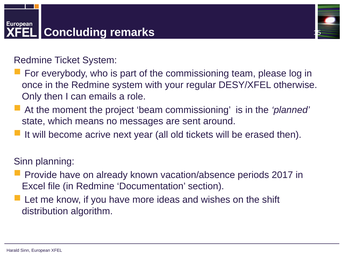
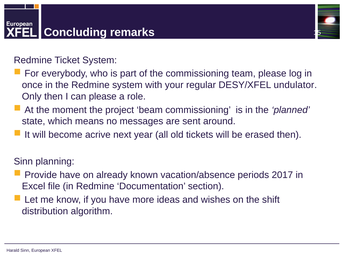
otherwise: otherwise -> undulator
can emails: emails -> please
